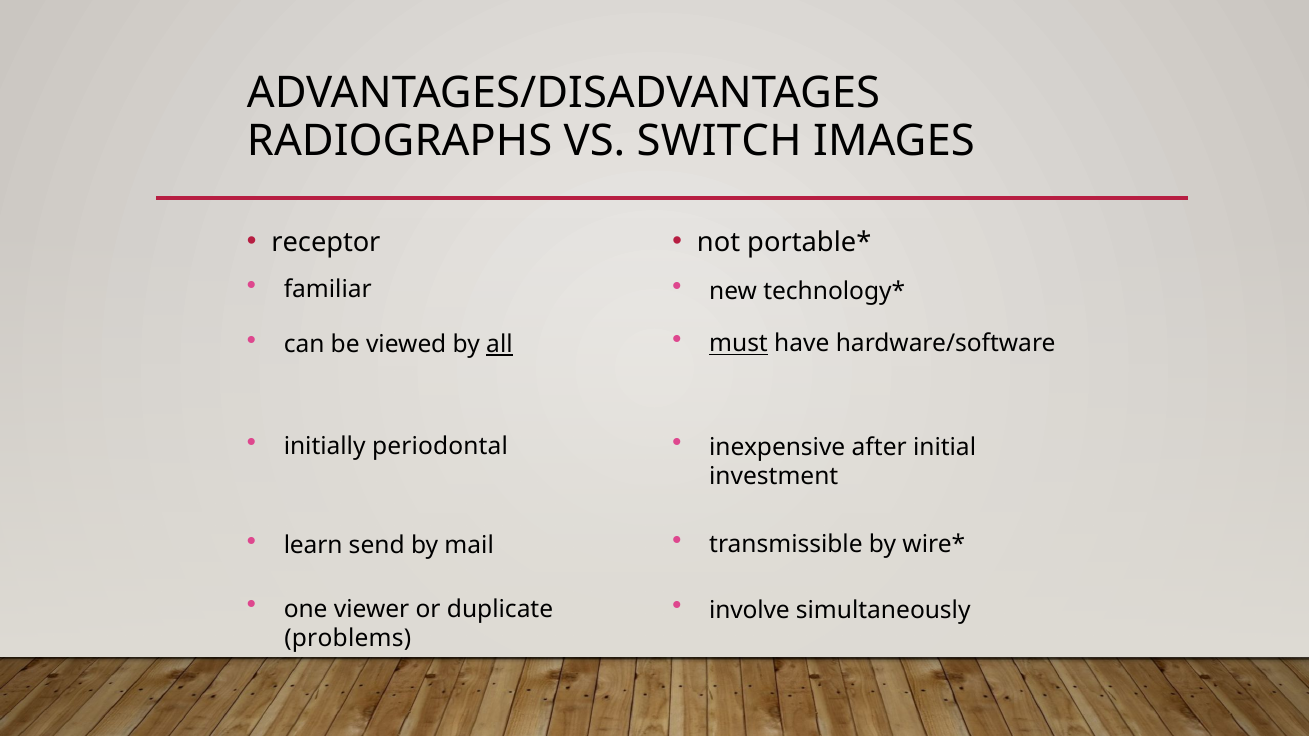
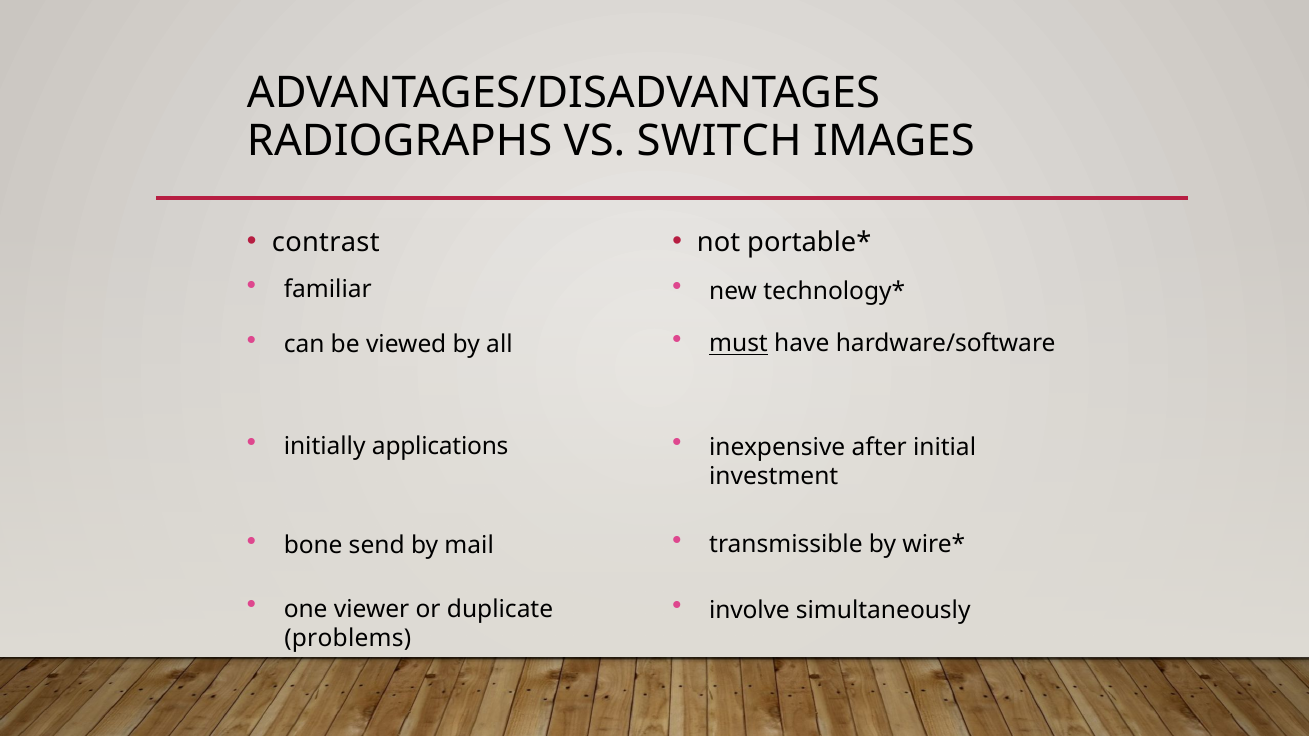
receptor: receptor -> contrast
all underline: present -> none
periodontal: periodontal -> applications
learn: learn -> bone
